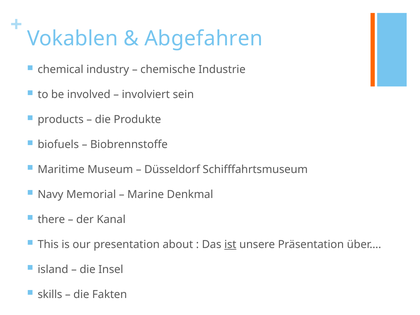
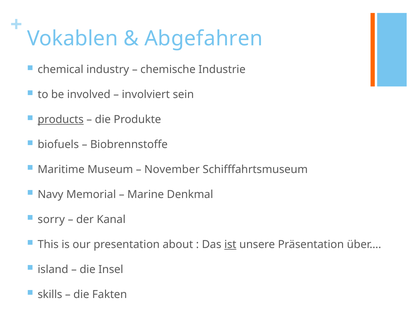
products underline: none -> present
Düsseldorf: Düsseldorf -> November
there: there -> sorry
